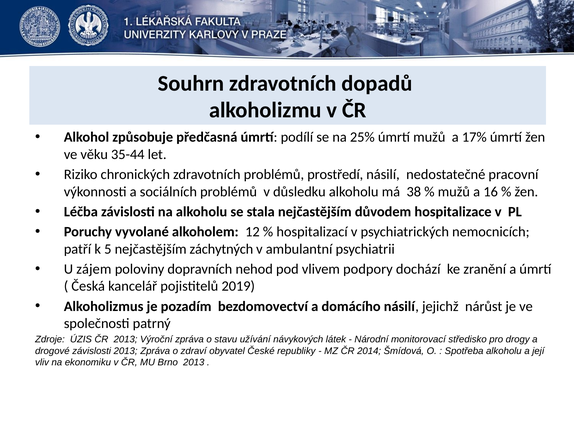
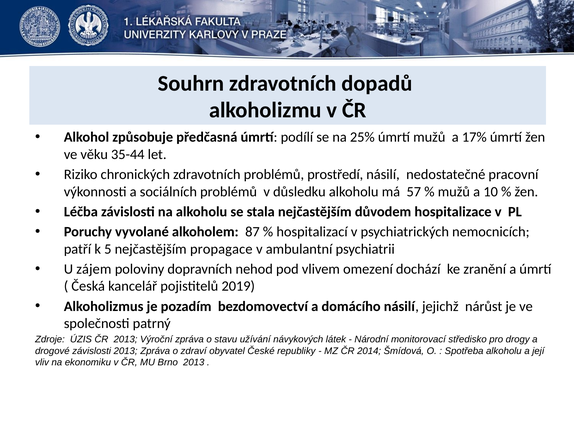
38: 38 -> 57
16: 16 -> 10
12: 12 -> 87
záchytných: záchytných -> propagace
podpory: podpory -> omezení
